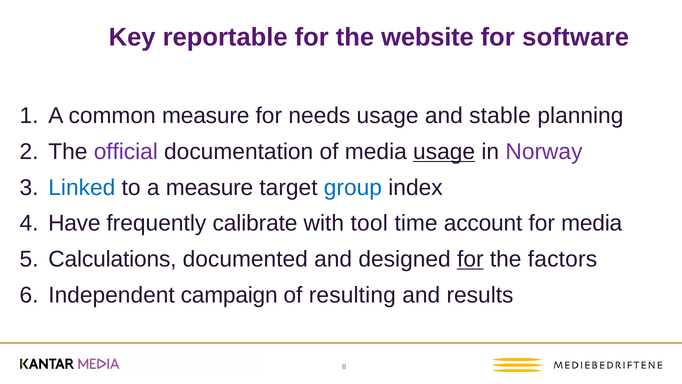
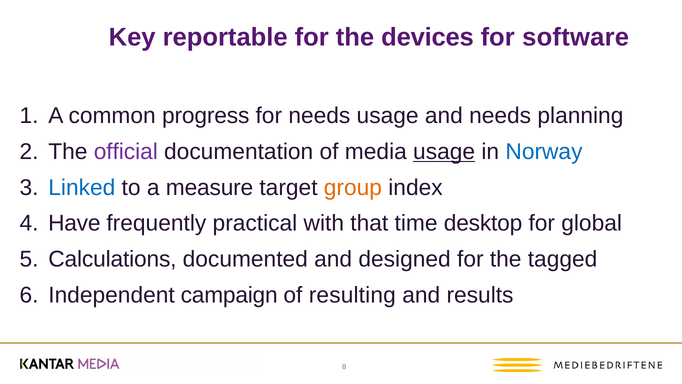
website: website -> devices
common measure: measure -> progress
and stable: stable -> needs
Norway colour: purple -> blue
group colour: blue -> orange
calibrate: calibrate -> practical
tool: tool -> that
account: account -> desktop
for media: media -> global
for at (470, 259) underline: present -> none
factors: factors -> tagged
